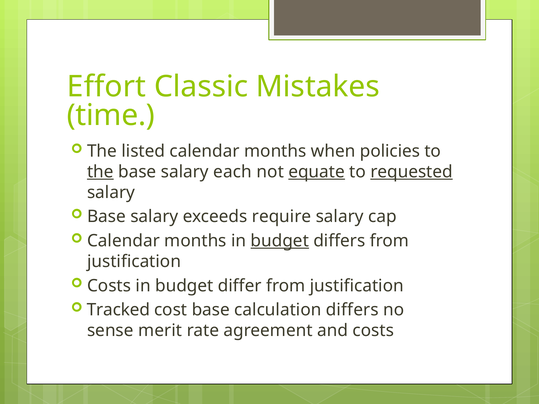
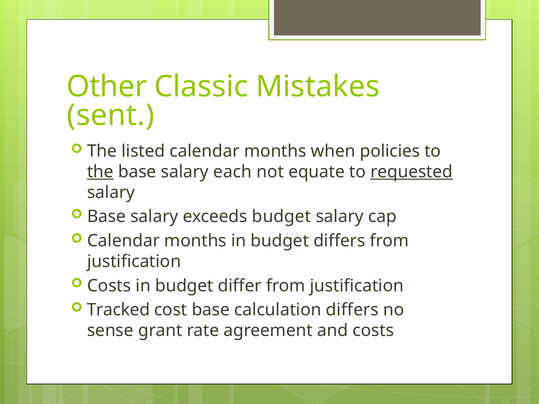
Effort: Effort -> Other
time: time -> sent
equate underline: present -> none
exceeds require: require -> budget
budget at (280, 241) underline: present -> none
merit: merit -> grant
